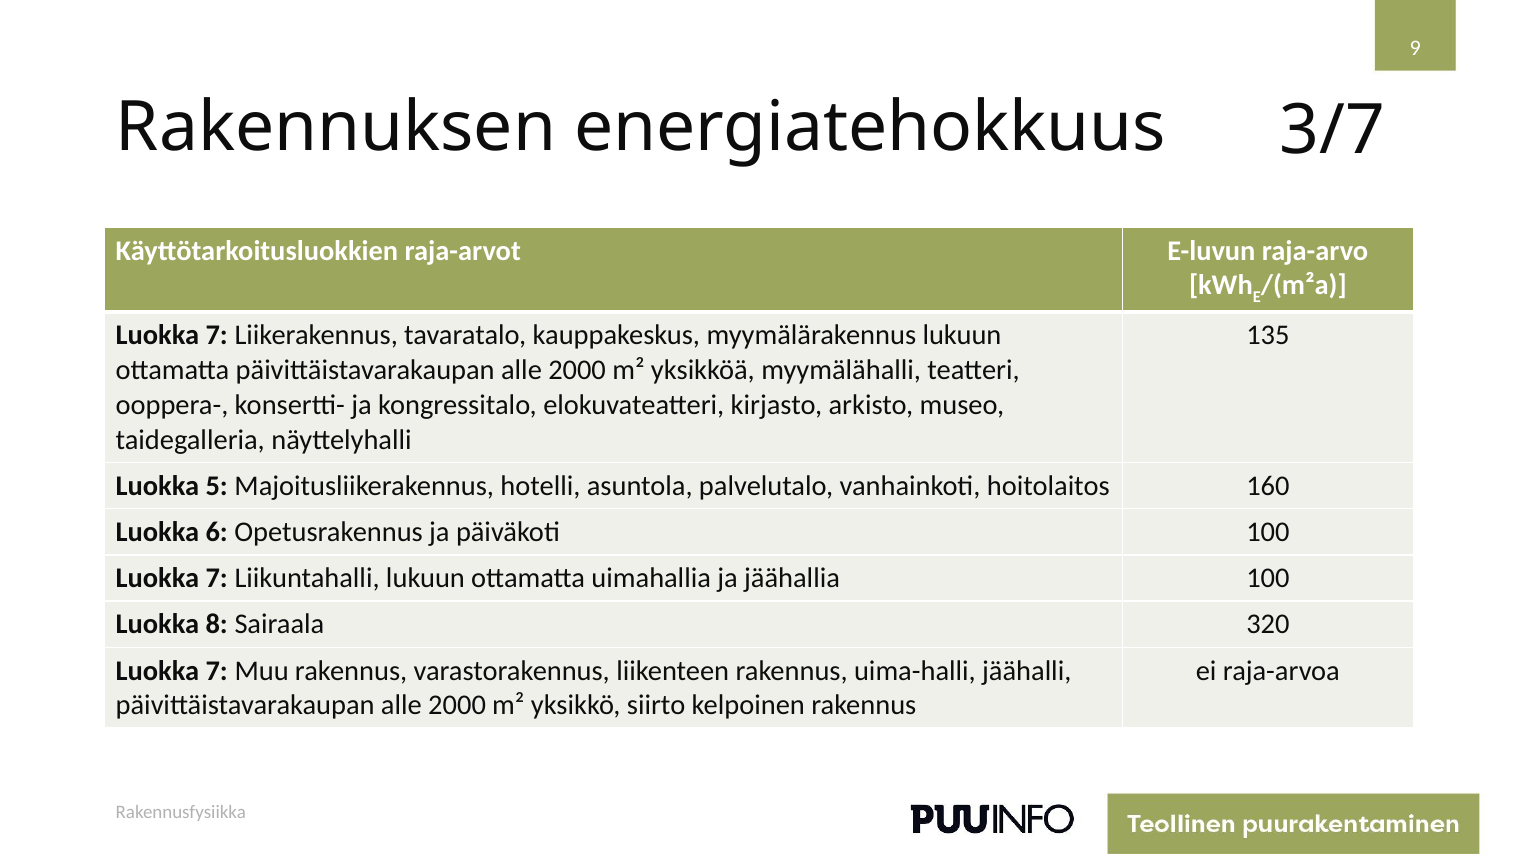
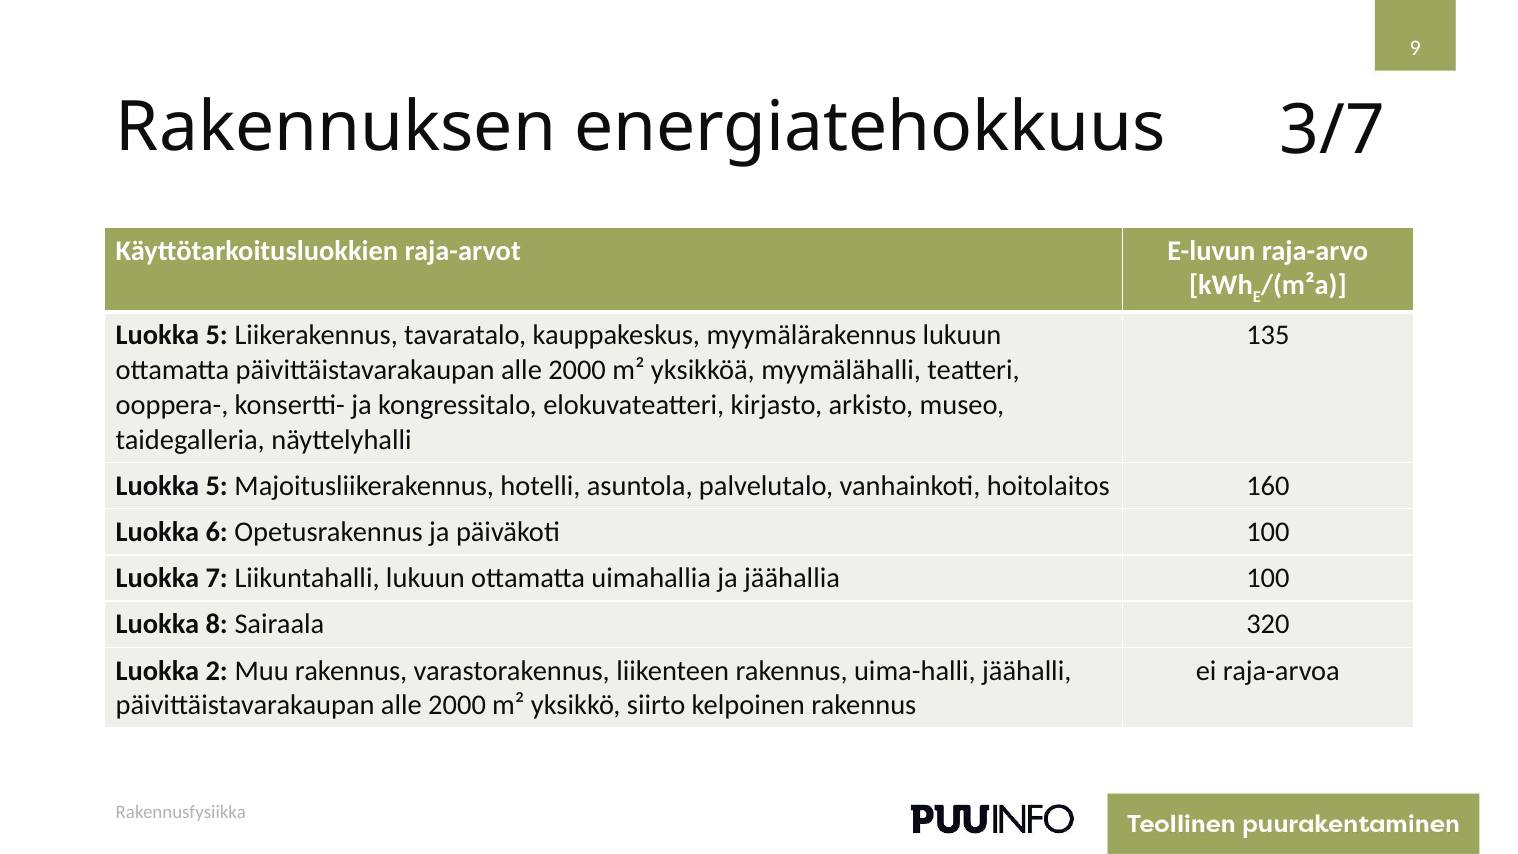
7 at (217, 335): 7 -> 5
7 at (217, 671): 7 -> 2
